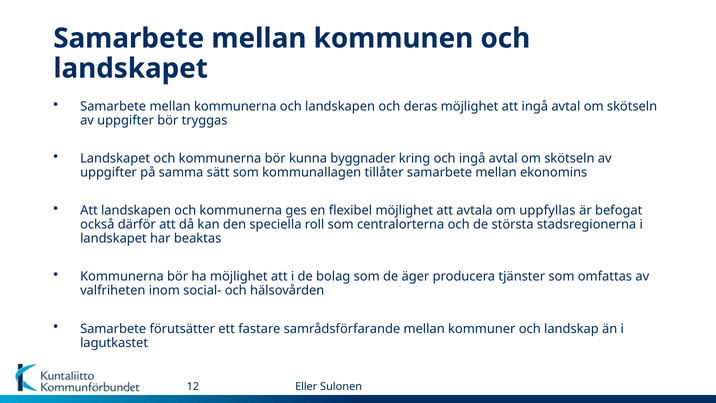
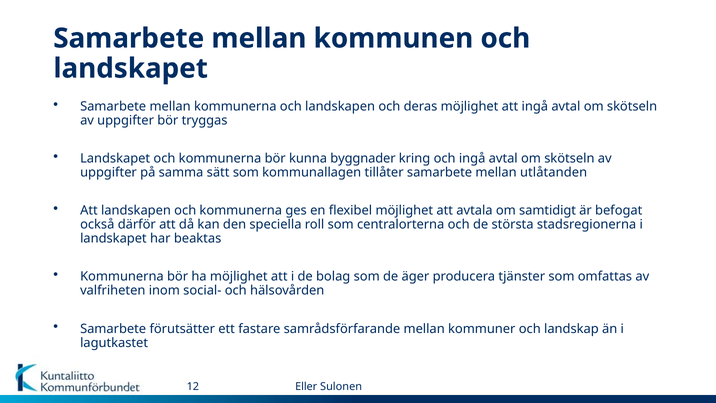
ekonomins: ekonomins -> utlåtanden
uppfyllas: uppfyllas -> samtidigt
